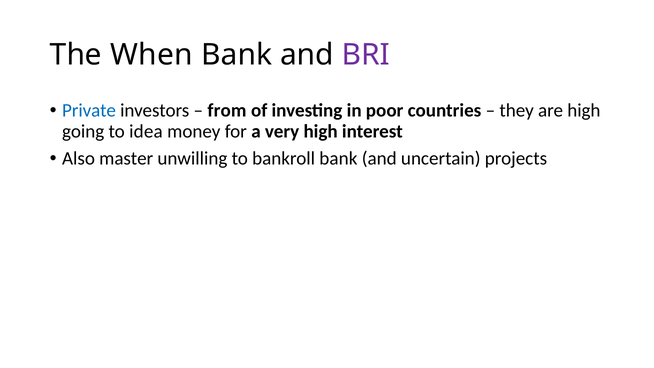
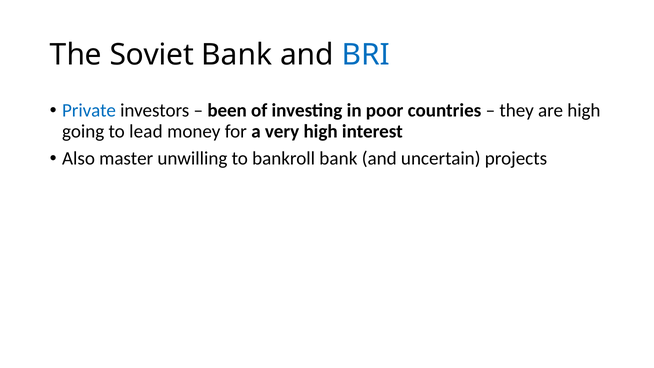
When: When -> Soviet
BRI colour: purple -> blue
from: from -> been
idea: idea -> lead
